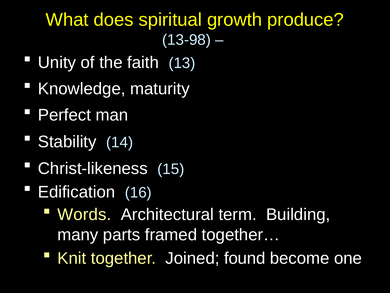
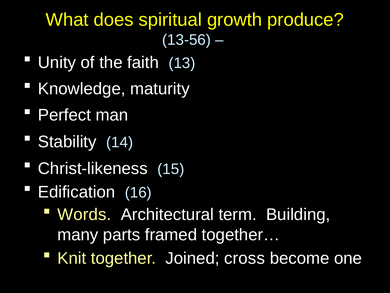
13-98: 13-98 -> 13-56
found: found -> cross
